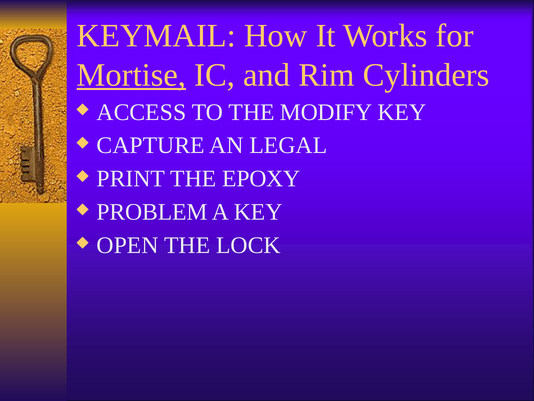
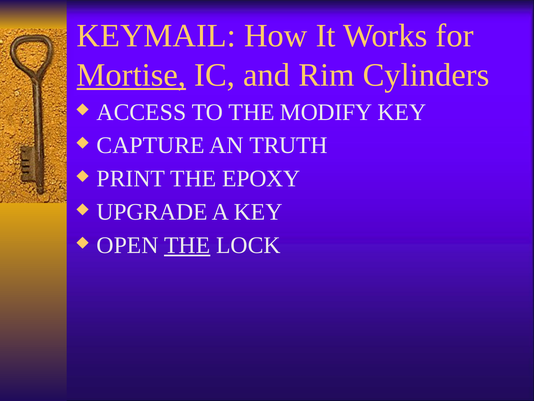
LEGAL: LEGAL -> TRUTH
PROBLEM: PROBLEM -> UPGRADE
THE at (187, 245) underline: none -> present
